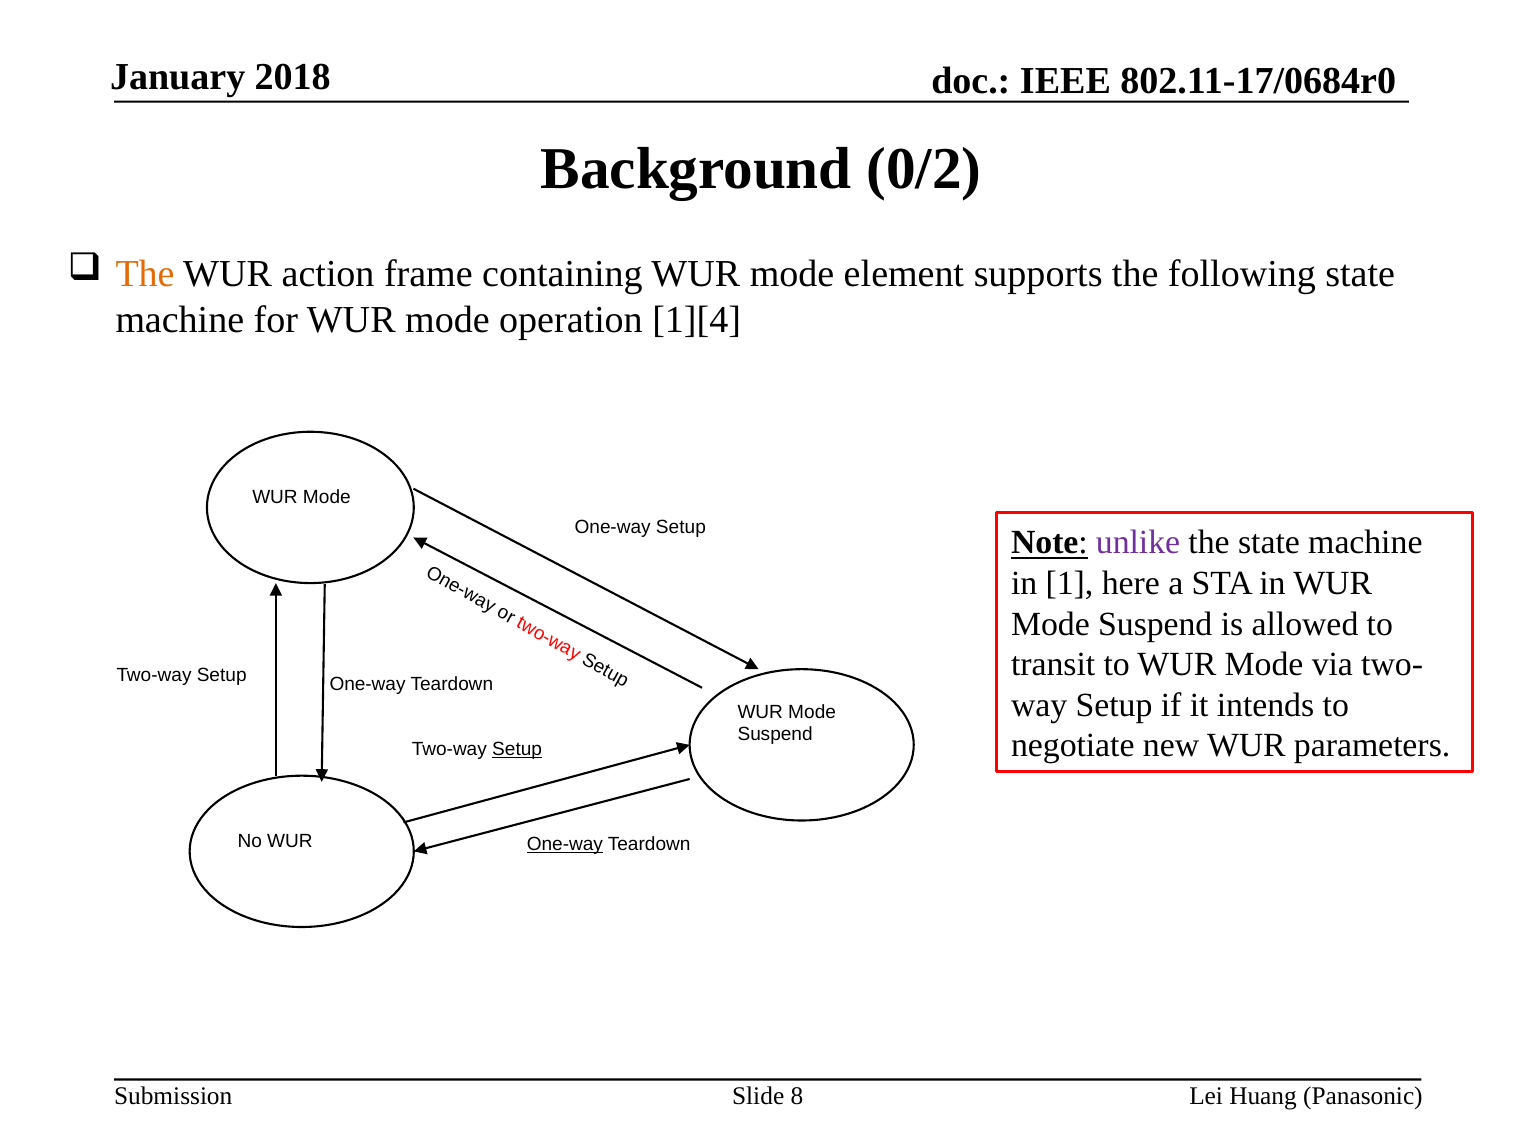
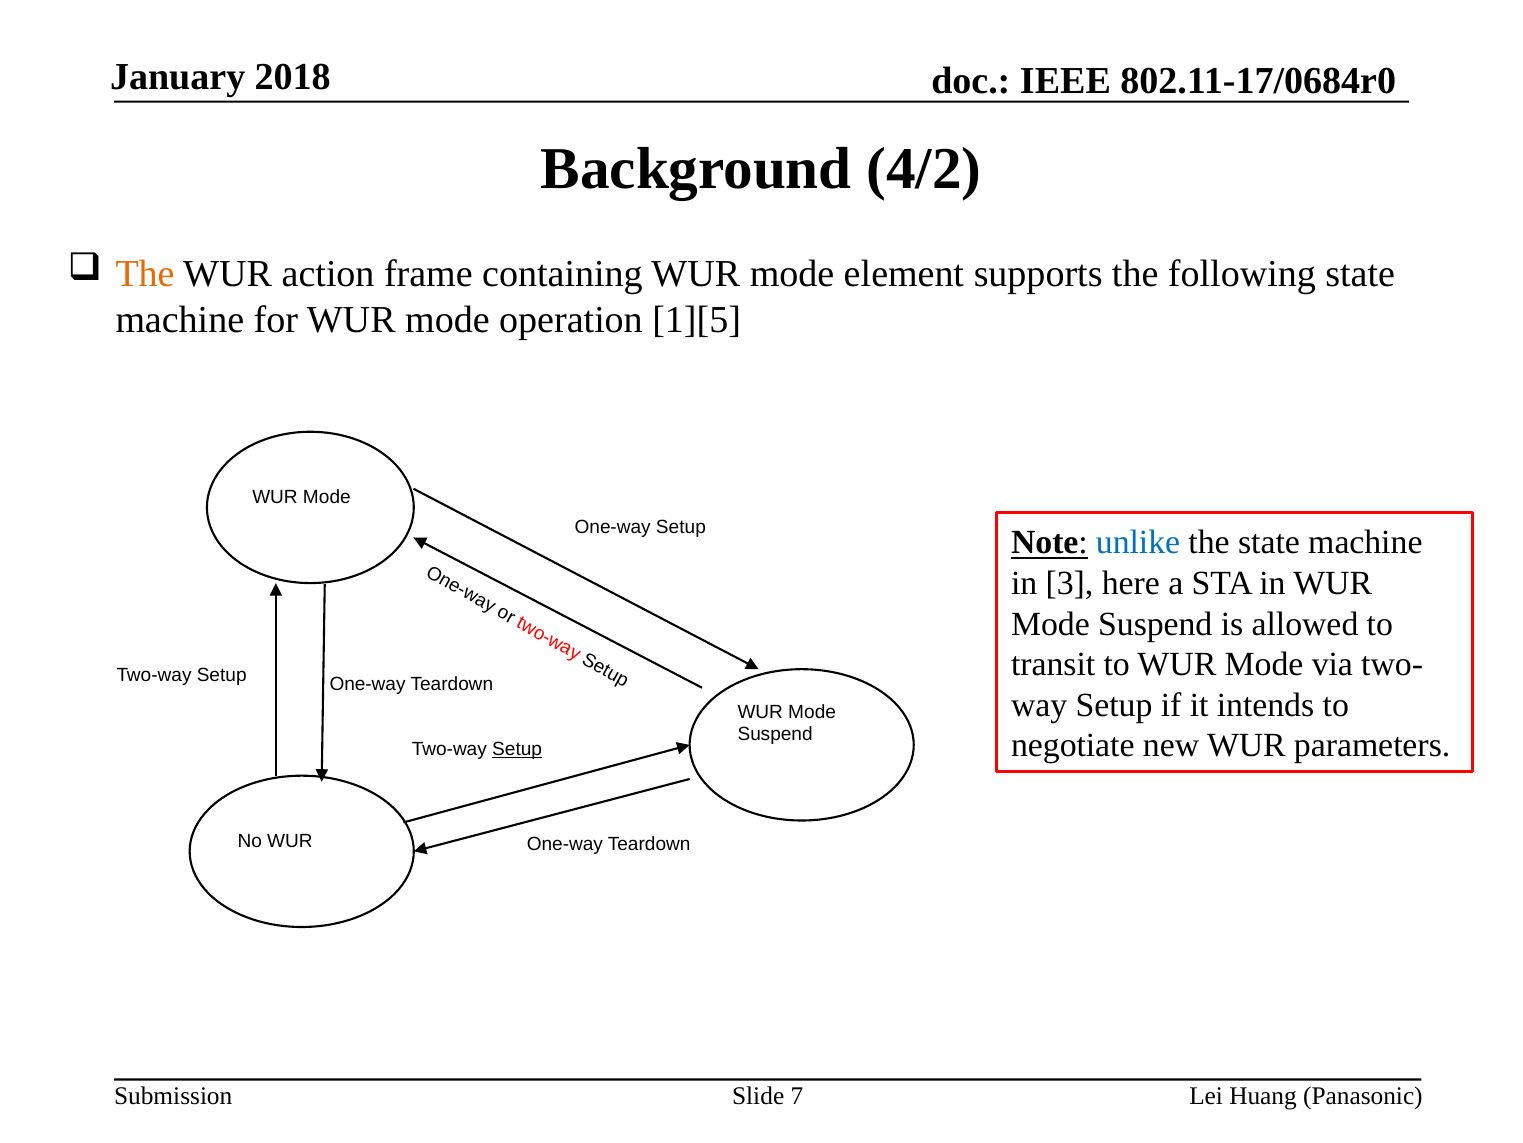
0/2: 0/2 -> 4/2
1][4: 1][4 -> 1][5
unlike colour: purple -> blue
1: 1 -> 3
One-way at (565, 844) underline: present -> none
8: 8 -> 7
